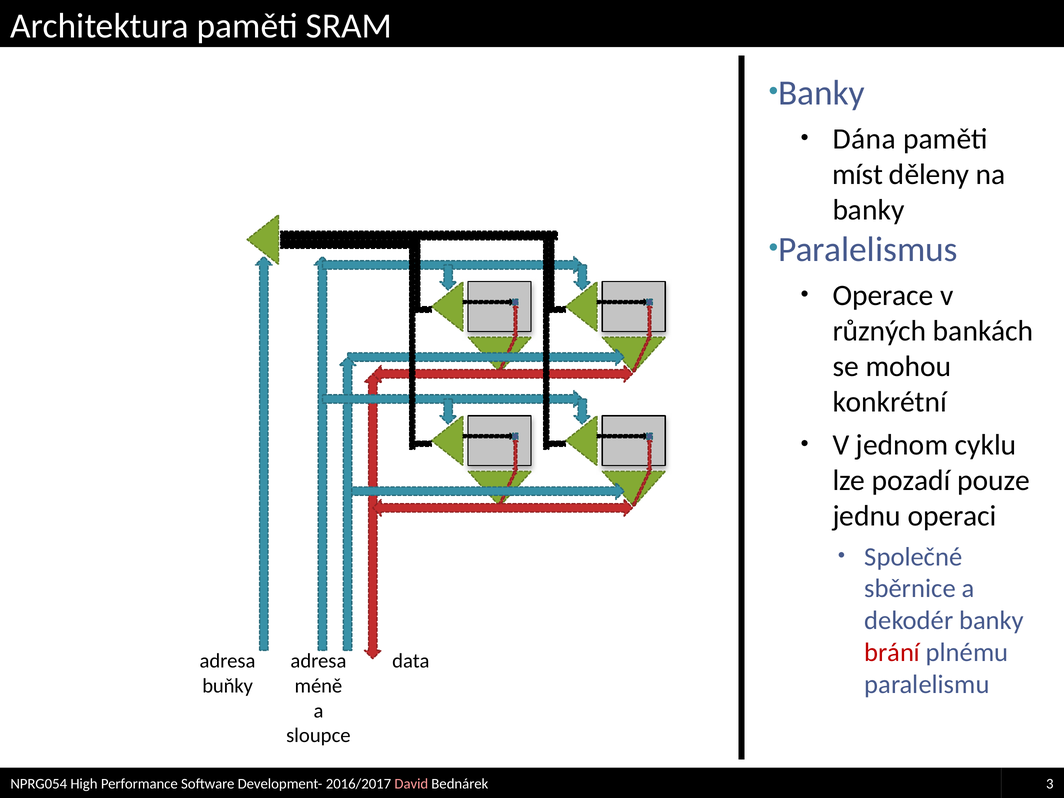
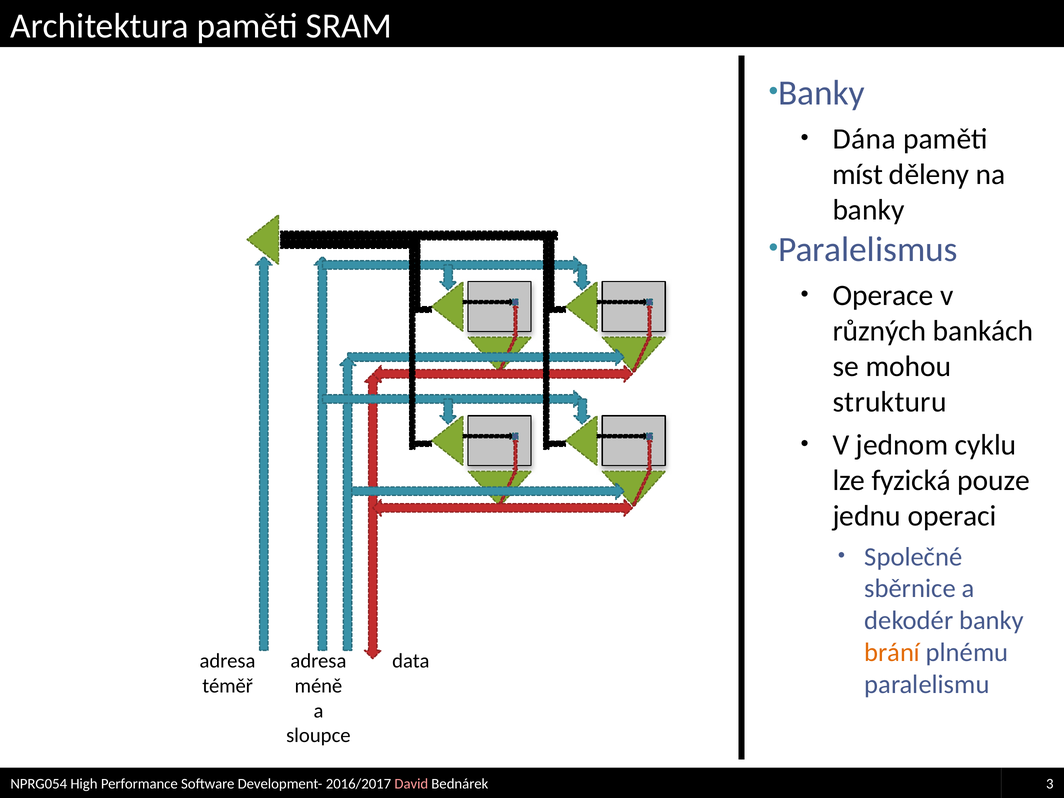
konkrétní: konkrétní -> strukturu
pozadí: pozadí -> fyzická
brání colour: red -> orange
buňky: buňky -> téměř
